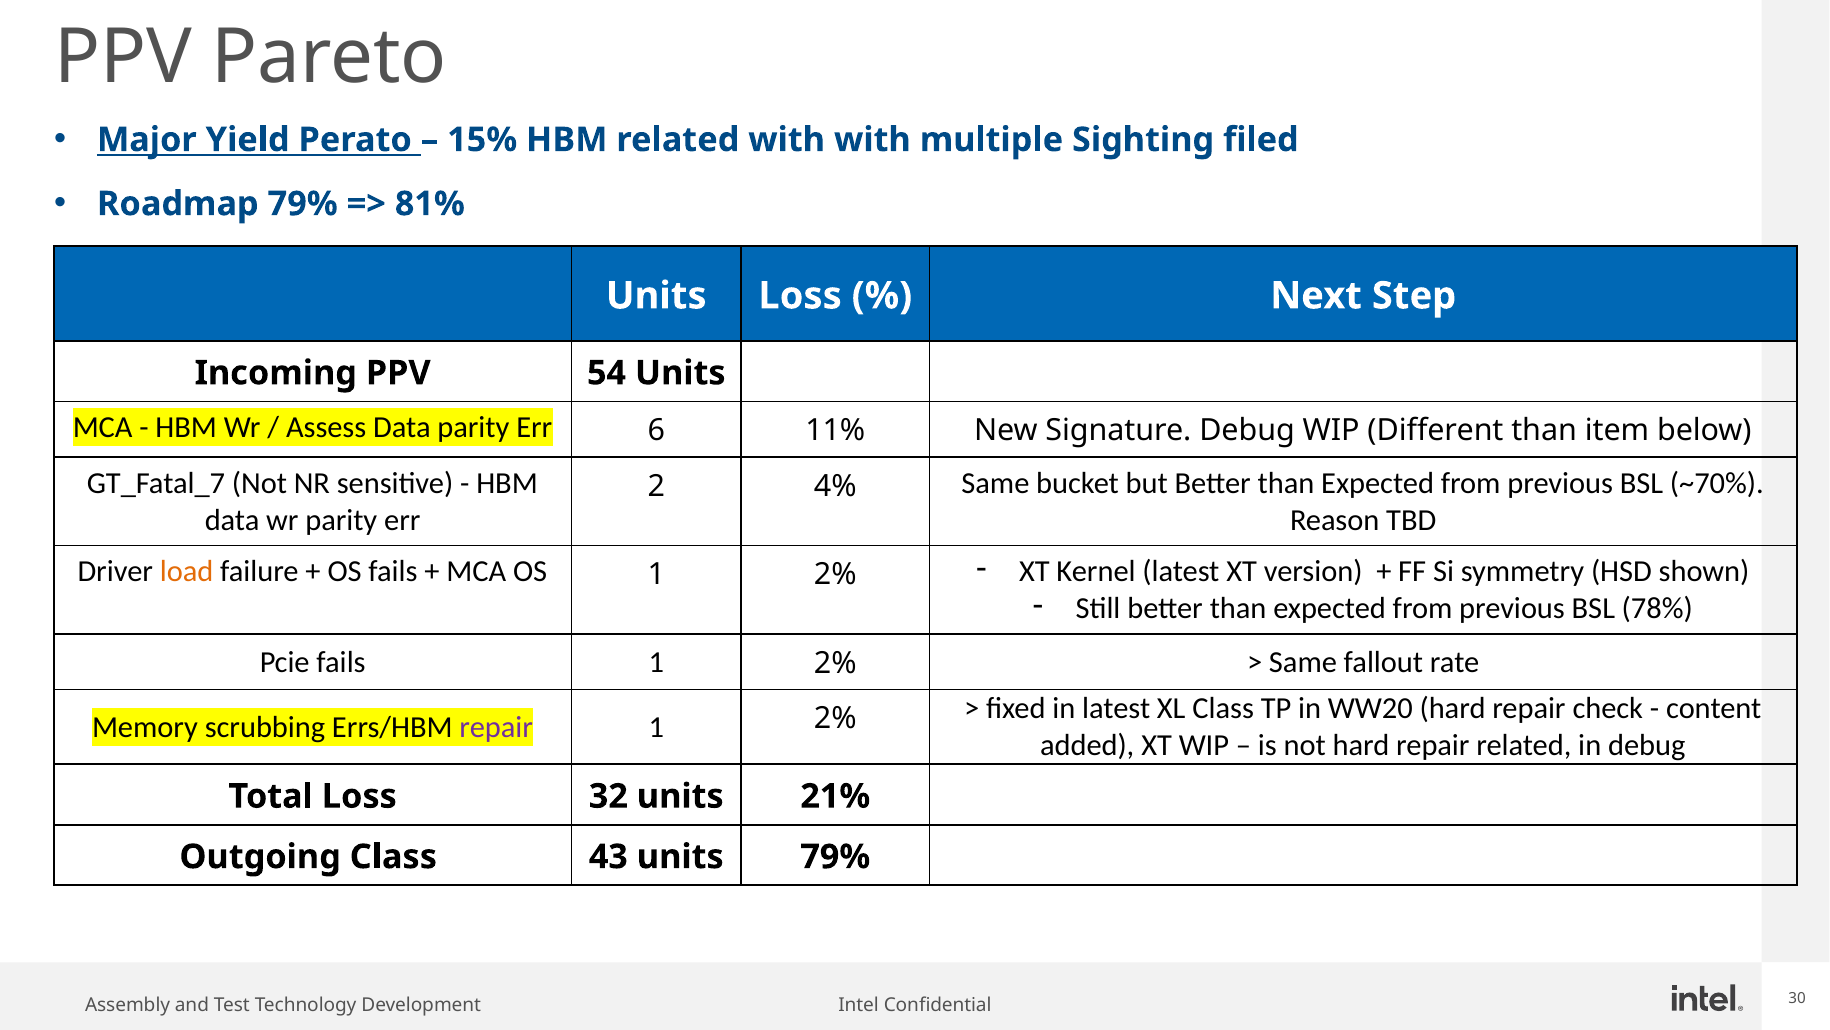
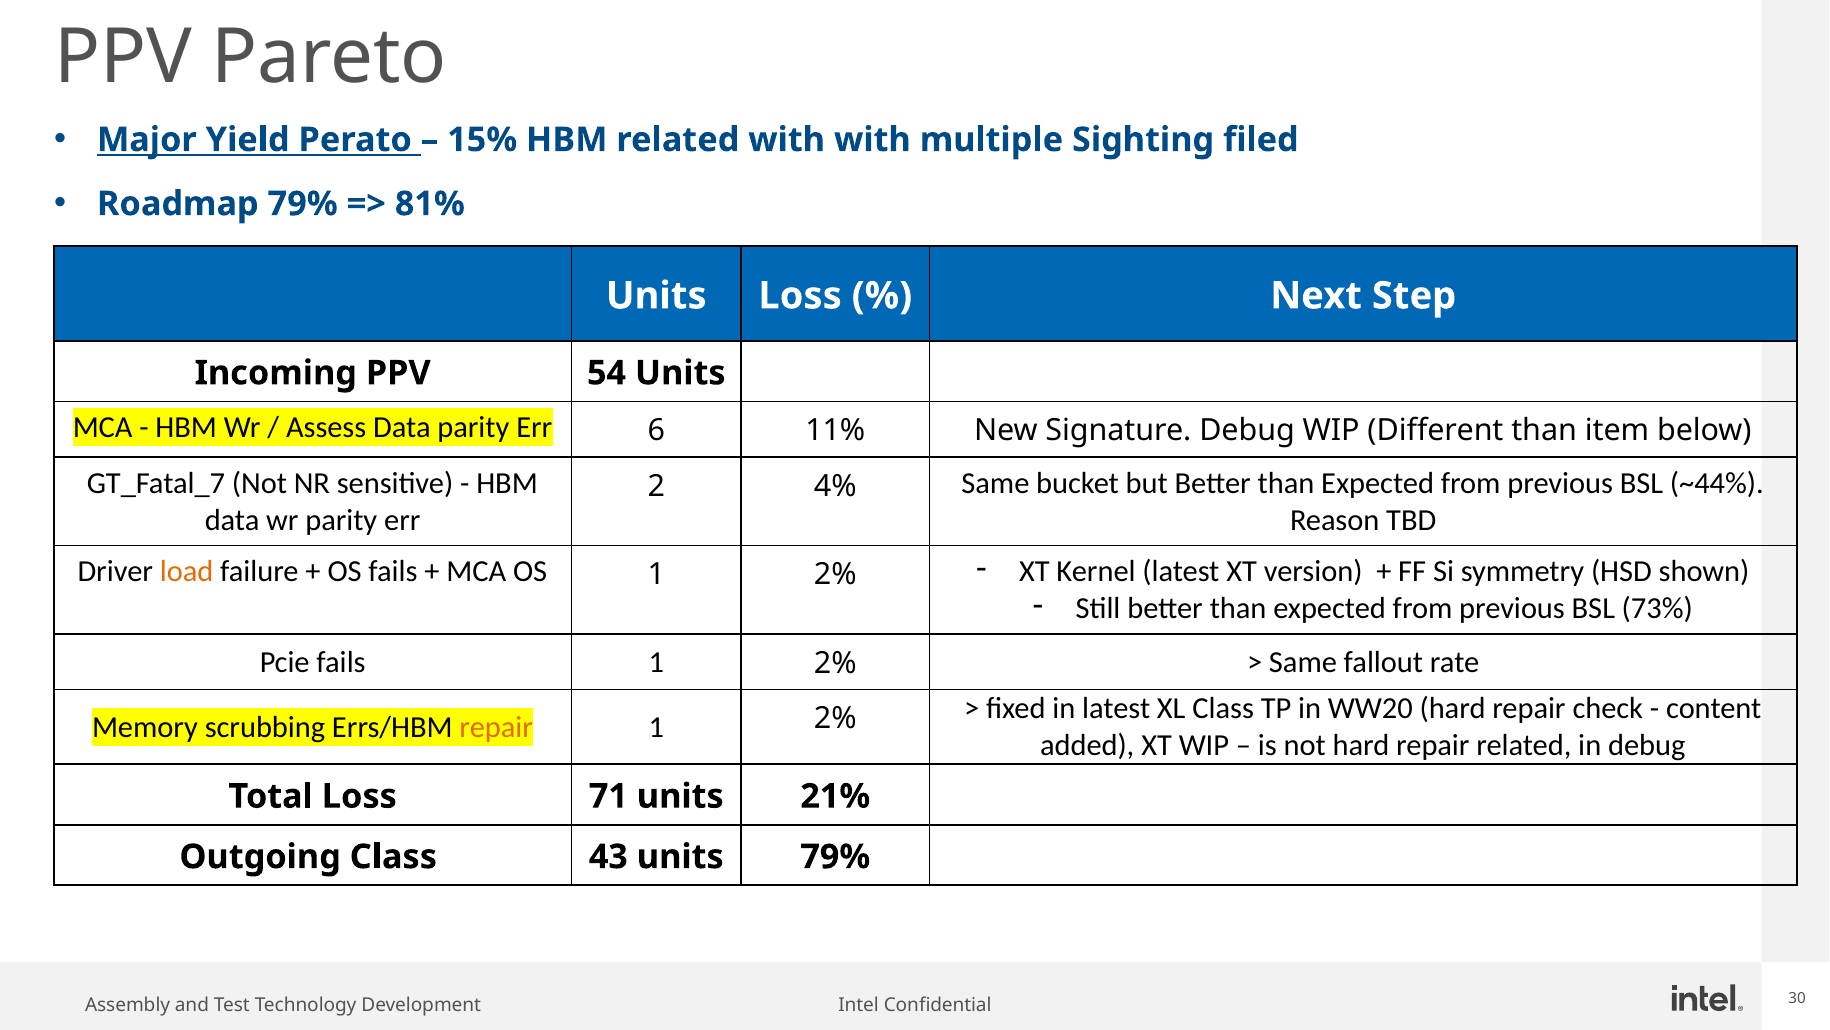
~70%: ~70% -> ~44%
78%: 78% -> 73%
repair at (496, 727) colour: purple -> orange
32: 32 -> 71
